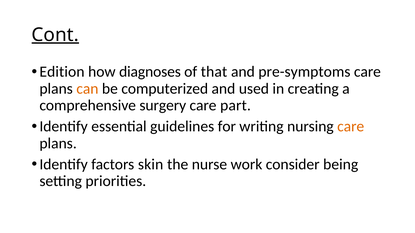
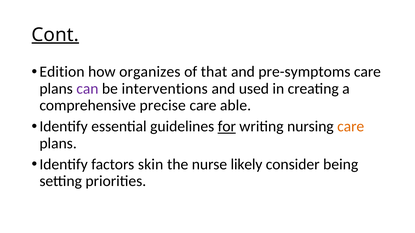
diagnoses: diagnoses -> organizes
can colour: orange -> purple
computerized: computerized -> interventions
surgery: surgery -> precise
part: part -> able
for underline: none -> present
work: work -> likely
